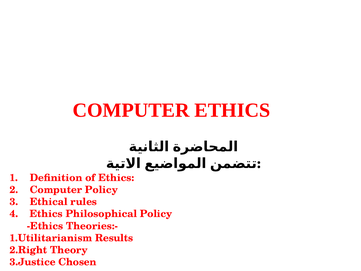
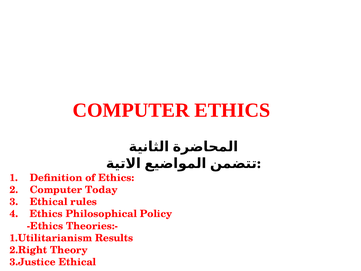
Computer Policy: Policy -> Today
3.Justice Chosen: Chosen -> Ethical
